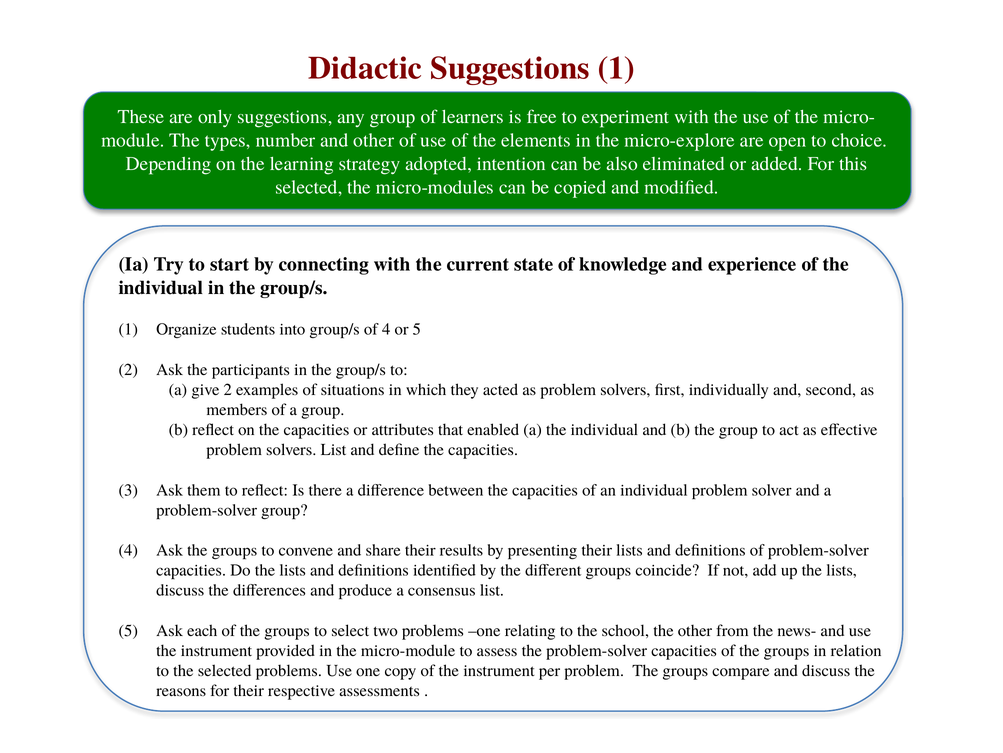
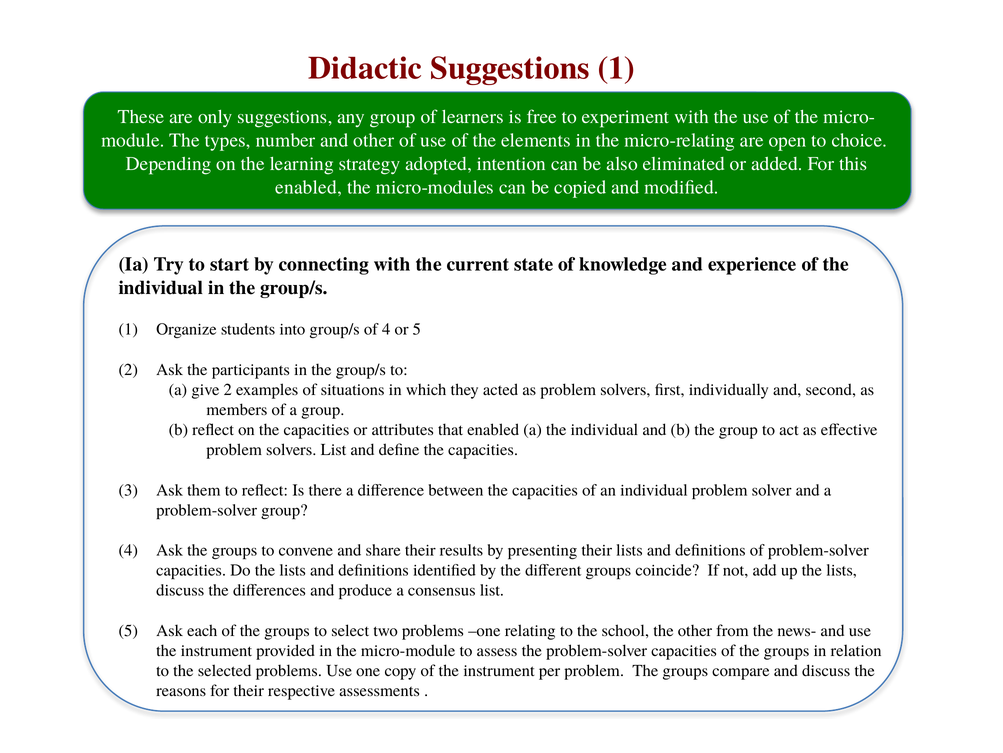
micro-explore: micro-explore -> micro-relating
selected at (309, 187): selected -> enabled
